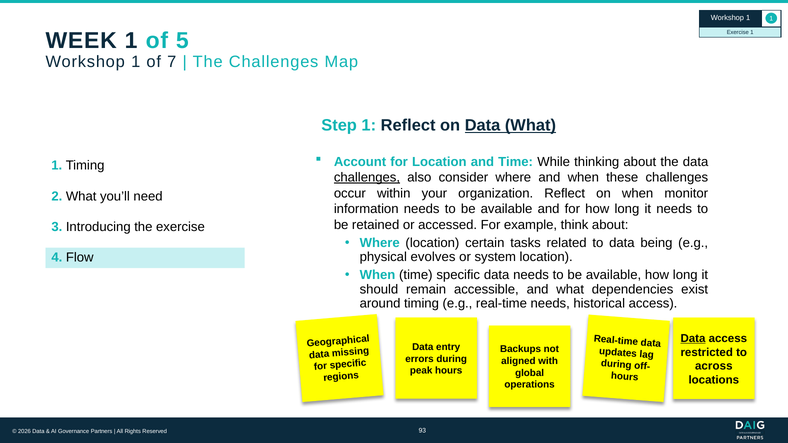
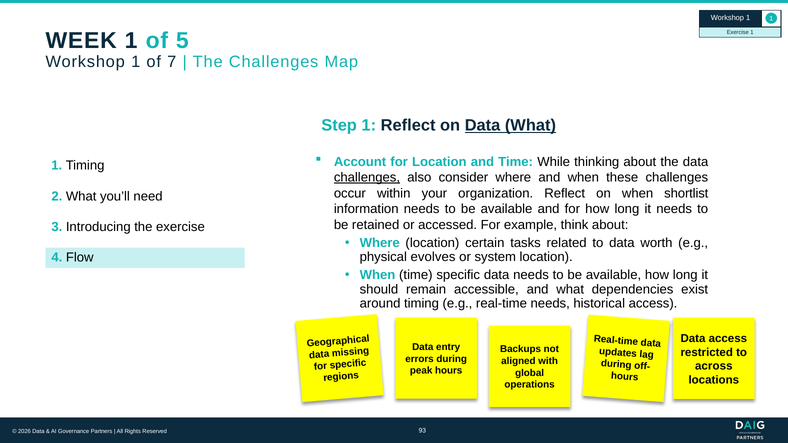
monitor: monitor -> shortlist
being: being -> worth
Data at (693, 339) underline: present -> none
